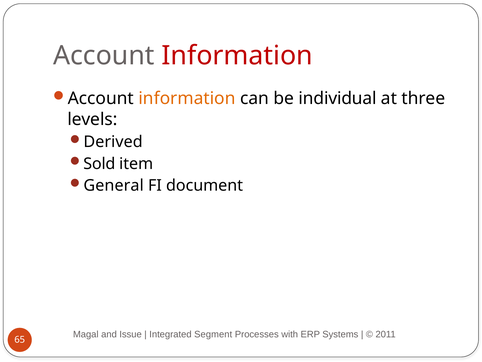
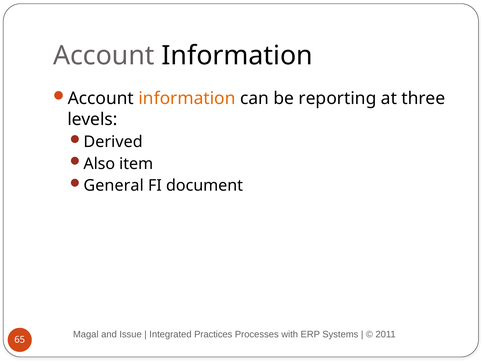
Information at (237, 56) colour: red -> black
individual: individual -> reporting
Sold: Sold -> Also
Segment: Segment -> Practices
